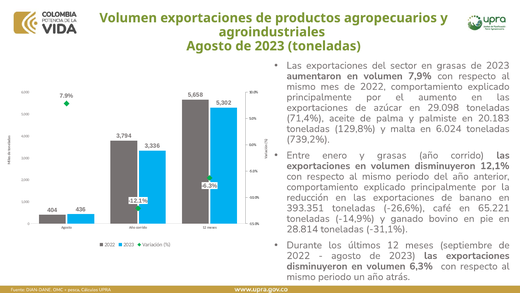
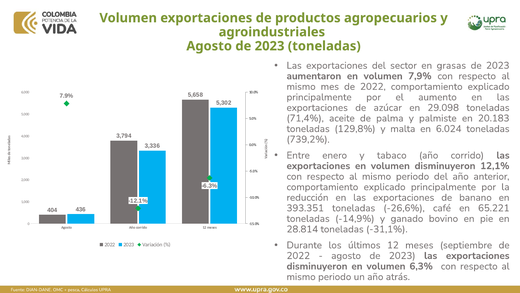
y grasas: grasas -> tabaco
